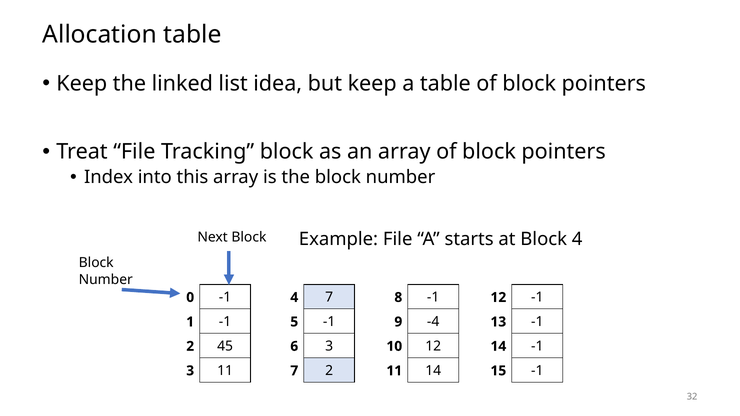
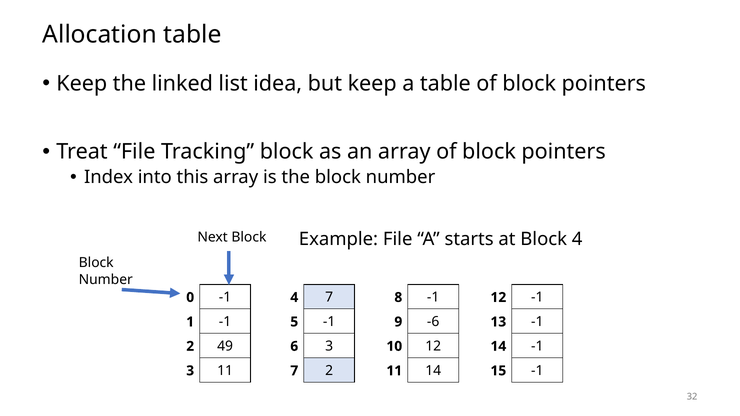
-4: -4 -> -6
45: 45 -> 49
